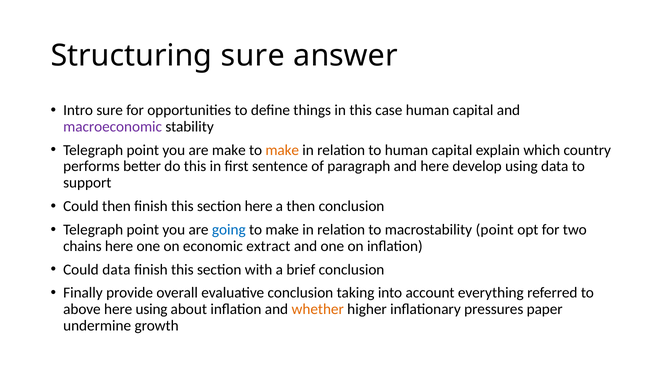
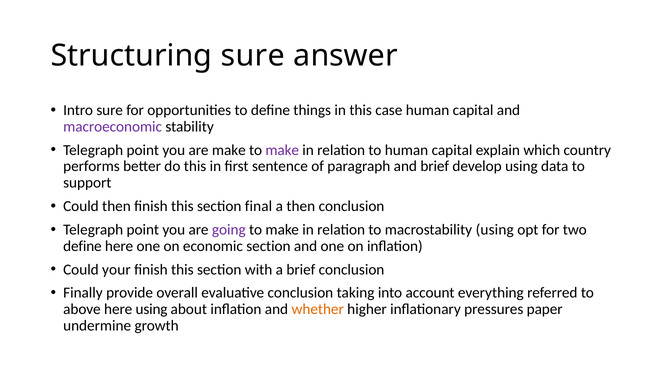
make at (282, 150) colour: orange -> purple
and here: here -> brief
section here: here -> final
going colour: blue -> purple
macrostability point: point -> using
chains at (82, 246): chains -> define
economic extract: extract -> section
Could data: data -> your
